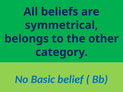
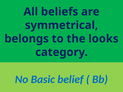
other: other -> looks
